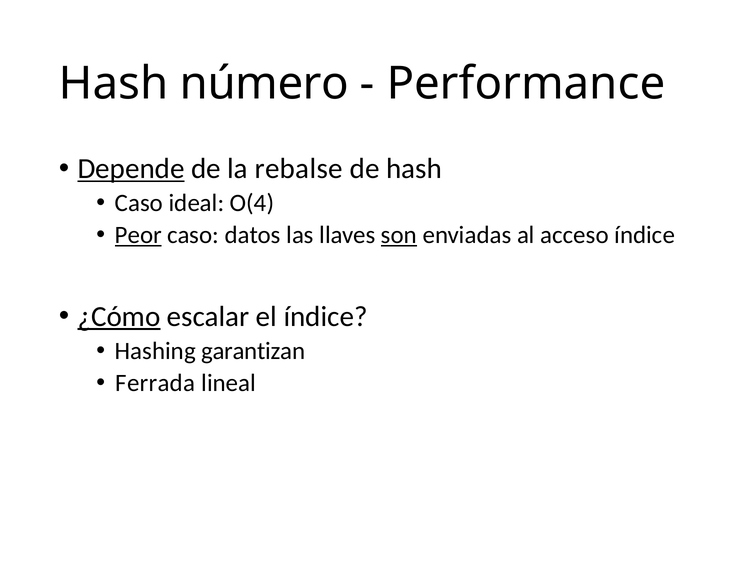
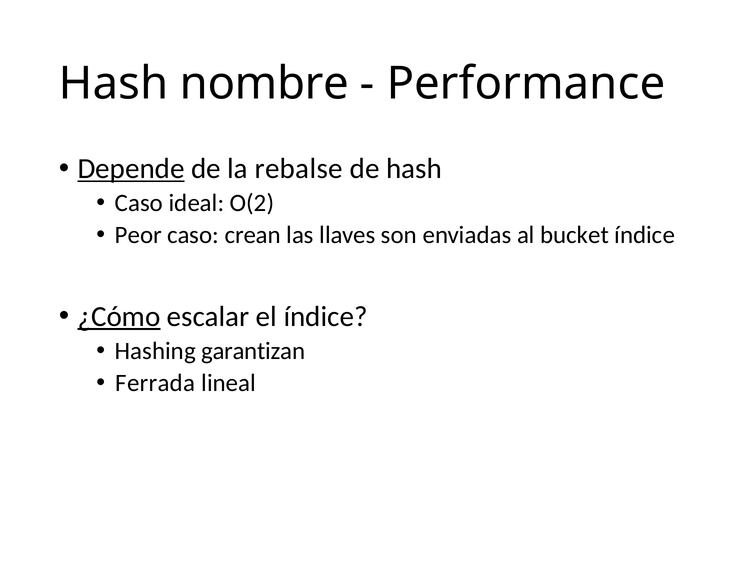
número: número -> nombre
O(4: O(4 -> O(2
Peor underline: present -> none
datos: datos -> crean
son underline: present -> none
acceso: acceso -> bucket
